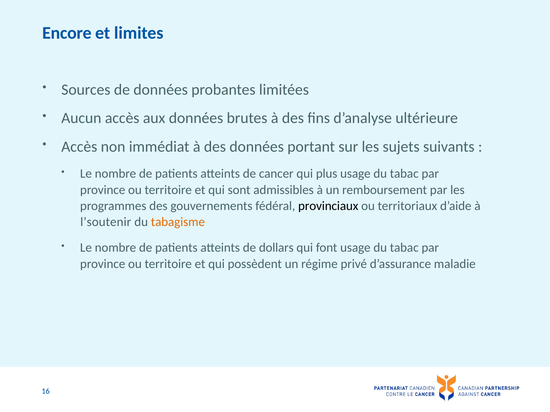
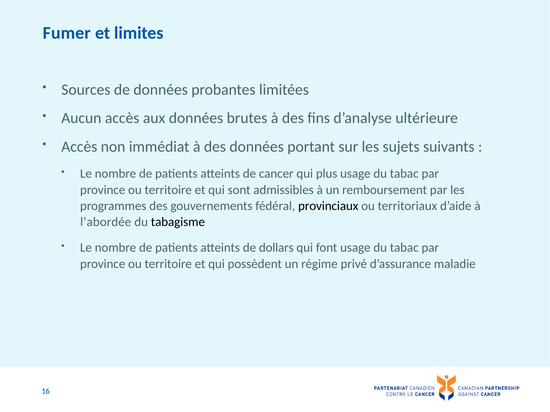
Encore: Encore -> Fumer
l’soutenir: l’soutenir -> l’abordée
tabagisme colour: orange -> black
